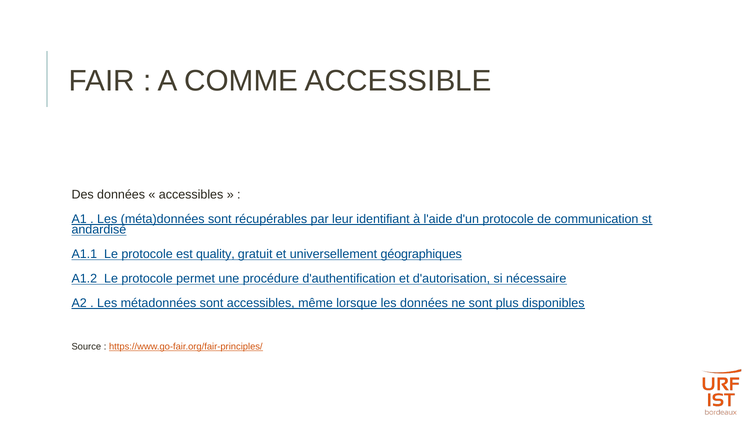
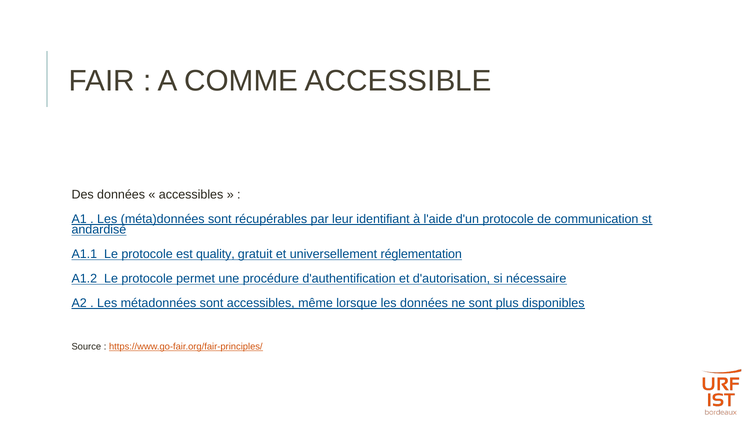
géographiques: géographiques -> réglementation
